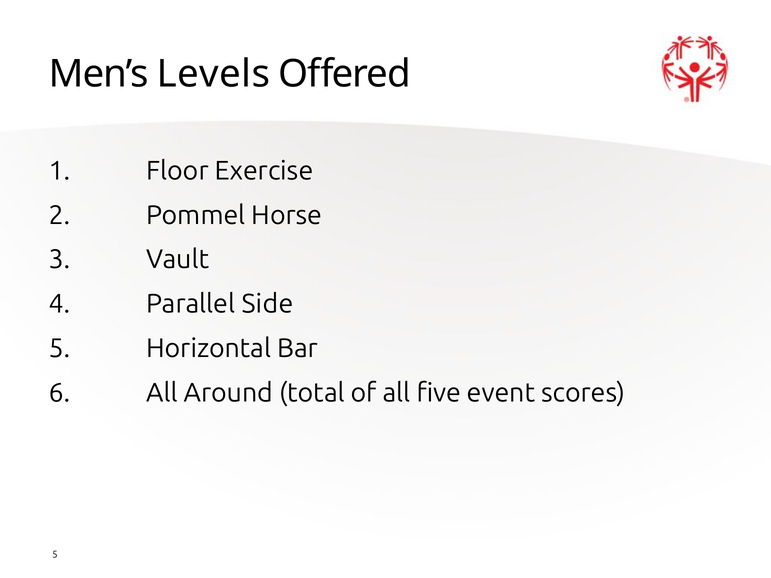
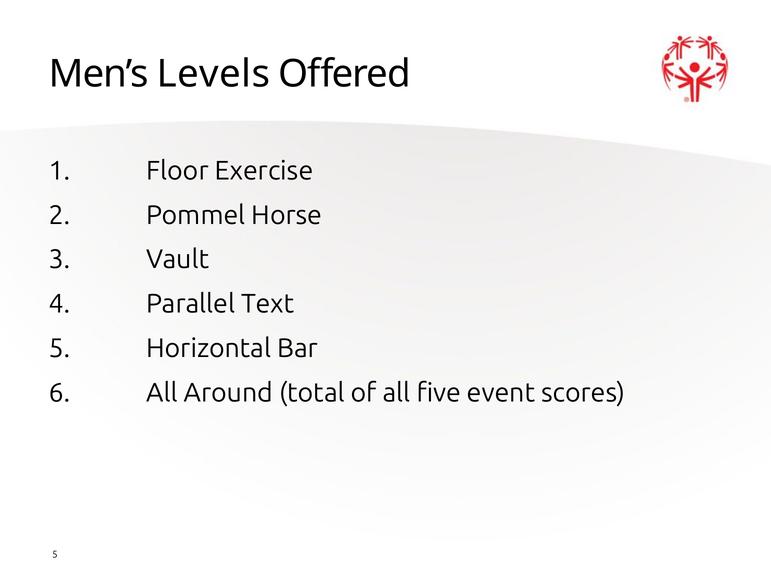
Side: Side -> Text
